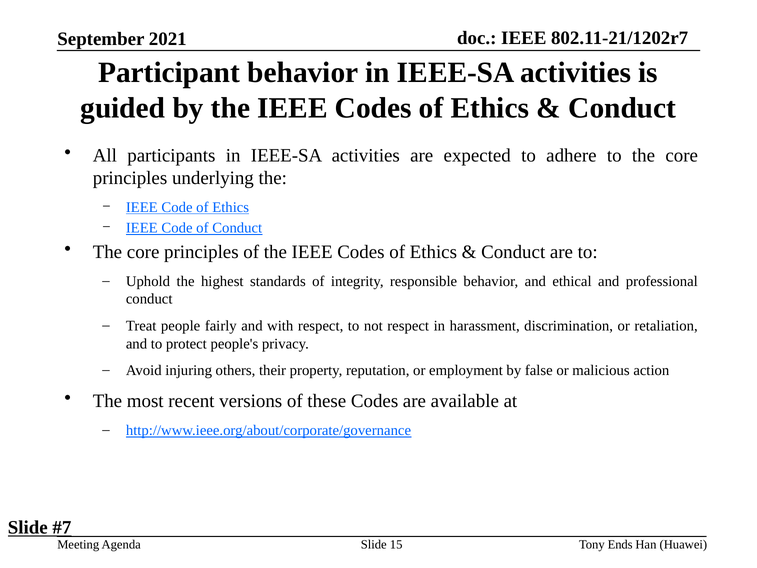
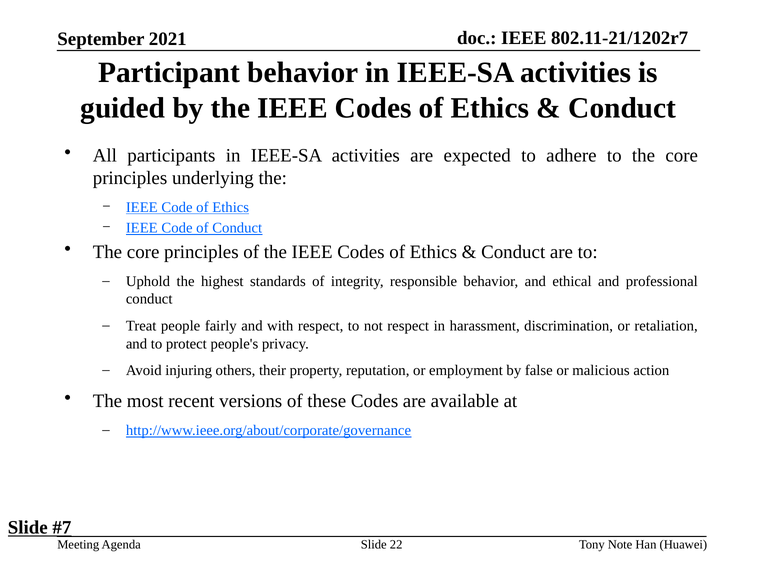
15: 15 -> 22
Ends: Ends -> Note
